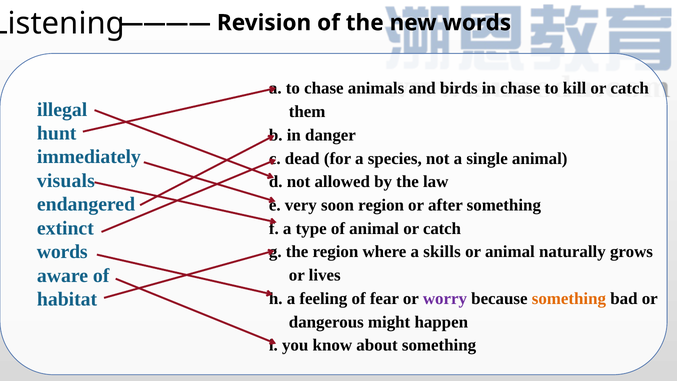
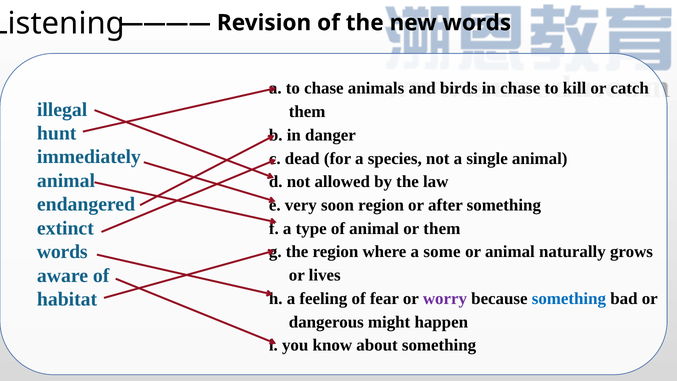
visuals at (66, 181): visuals -> animal
animal or catch: catch -> them
skills: skills -> some
something at (569, 298) colour: orange -> blue
